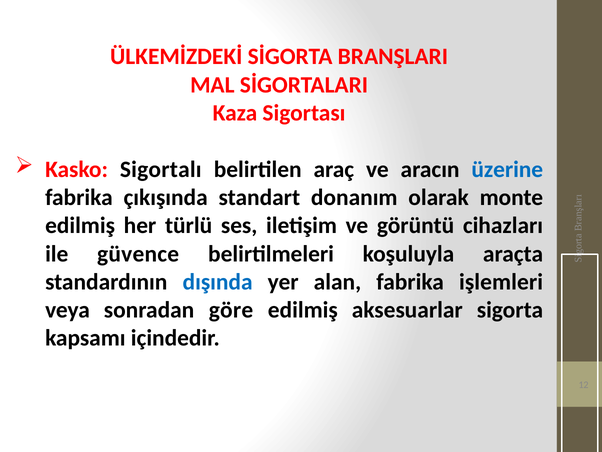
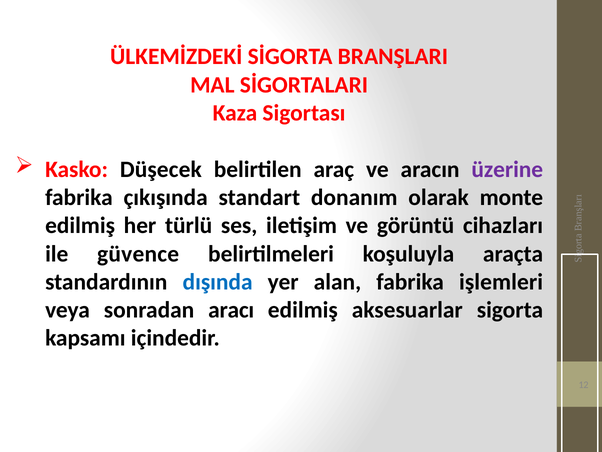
Sigortalı: Sigortalı -> Düşecek
üzerine colour: blue -> purple
göre: göre -> aracı
